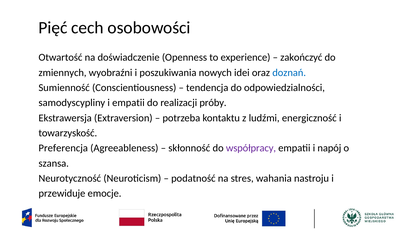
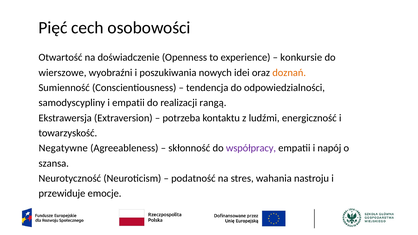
zakończyć: zakończyć -> konkursie
zmiennych: zmiennych -> wierszowe
doznań colour: blue -> orange
próby: próby -> rangą
Preferencja: Preferencja -> Negatywne
